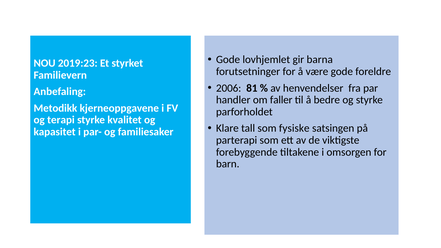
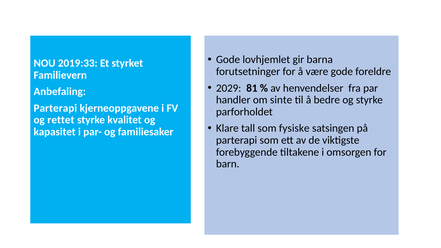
2019:23: 2019:23 -> 2019:33
2006: 2006 -> 2029
faller: faller -> sinte
Metodikk at (55, 108): Metodikk -> Parterapi
terapi: terapi -> rettet
